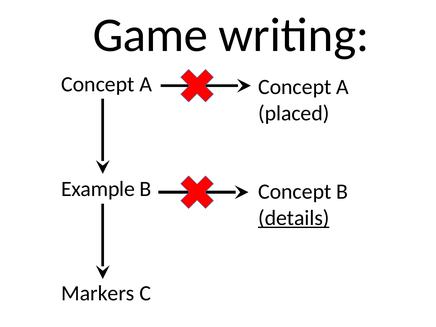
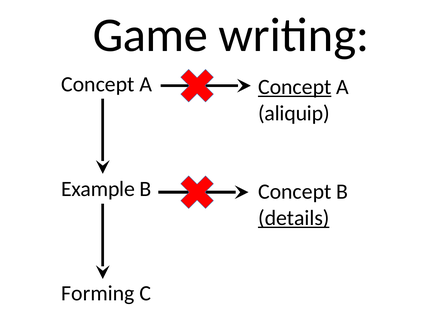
Concept at (295, 87) underline: none -> present
placed: placed -> aliquip
Markers: Markers -> Forming
